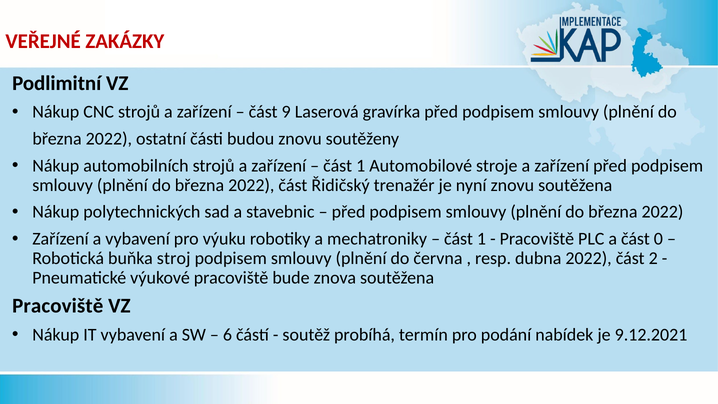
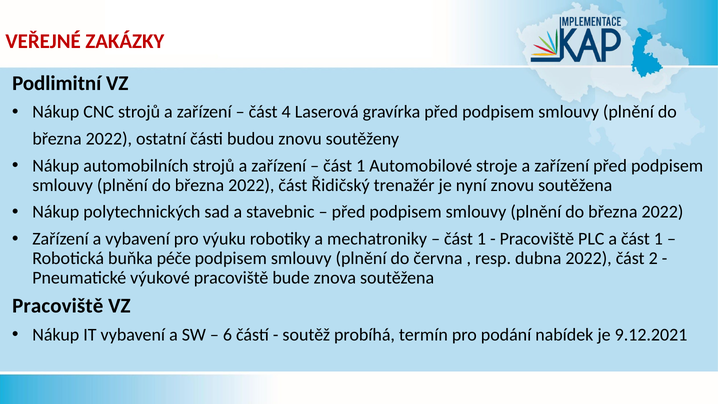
9: 9 -> 4
a část 0: 0 -> 1
stroj: stroj -> péče
